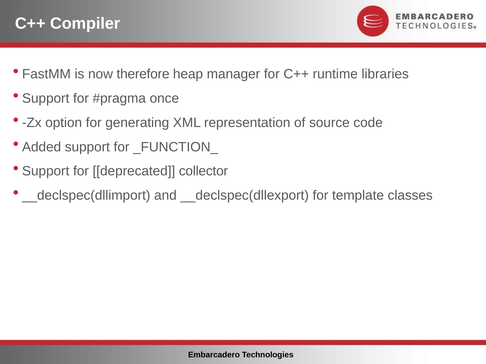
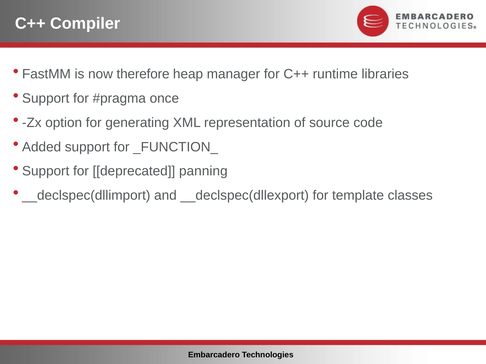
collector: collector -> panning
